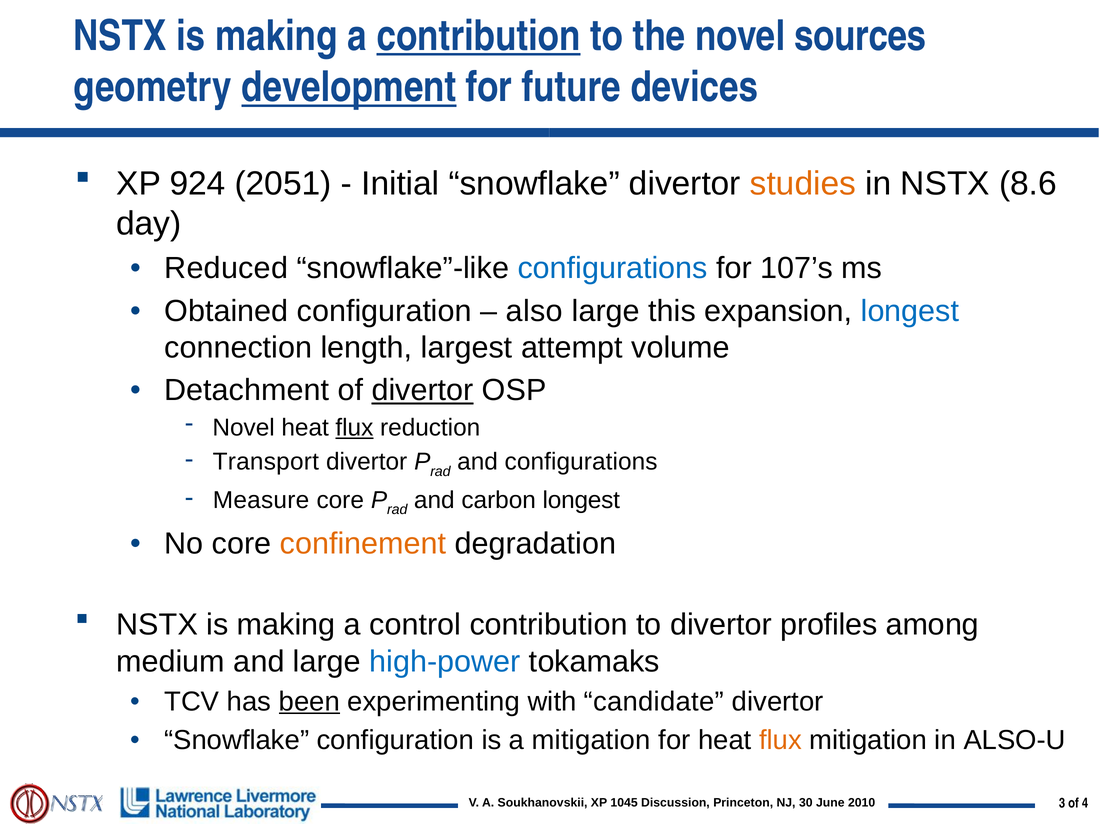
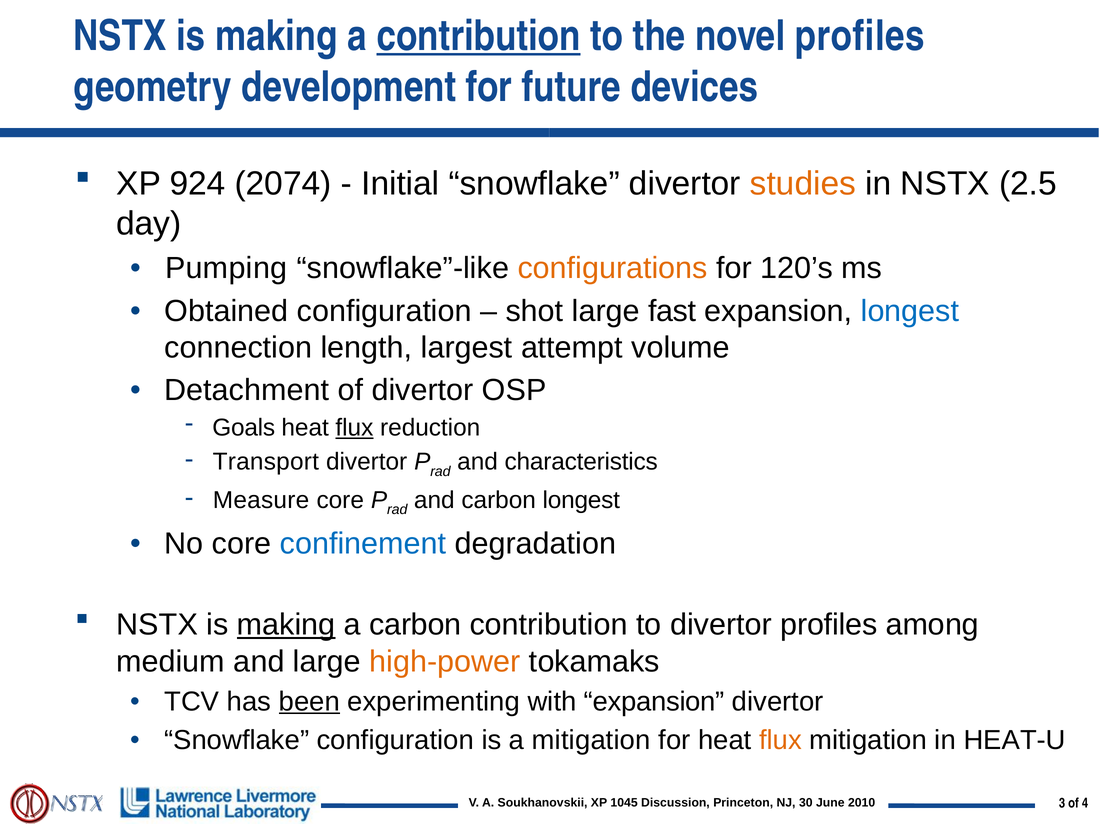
novel sources: sources -> profiles
development underline: present -> none
2051: 2051 -> 2074
8.6: 8.6 -> 2.5
Reduced: Reduced -> Pumping
configurations at (613, 268) colour: blue -> orange
107’s: 107’s -> 120’s
also: also -> shot
this: this -> fast
divertor at (422, 390) underline: present -> none
Novel at (244, 428): Novel -> Goals
and configurations: configurations -> characteristics
confinement colour: orange -> blue
making at (286, 625) underline: none -> present
a control: control -> carbon
high-power colour: blue -> orange
with candidate: candidate -> expansion
ALSO-U: ALSO-U -> HEAT-U
